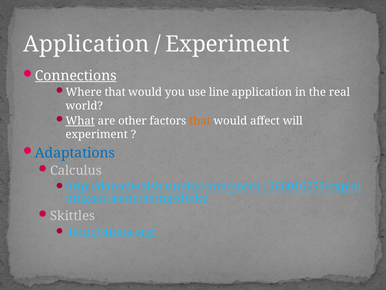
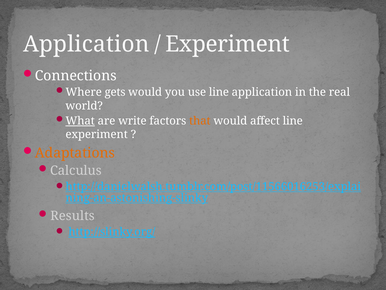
Connections underline: present -> none
Where that: that -> gets
other: other -> write
affect will: will -> line
Adaptations colour: blue -> orange
Skittles: Skittles -> Results
